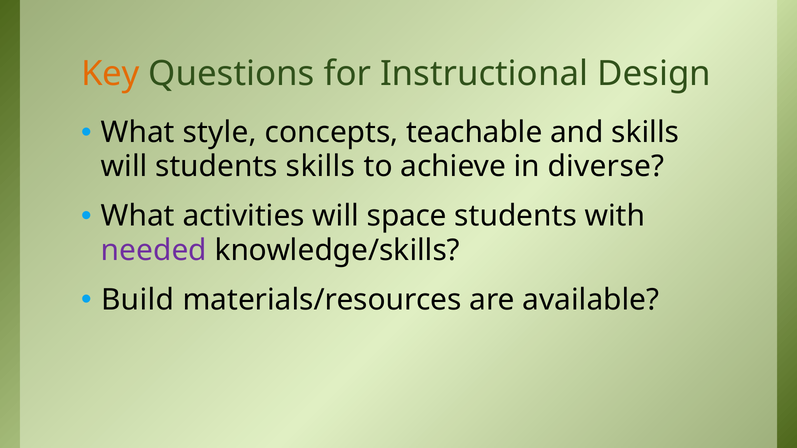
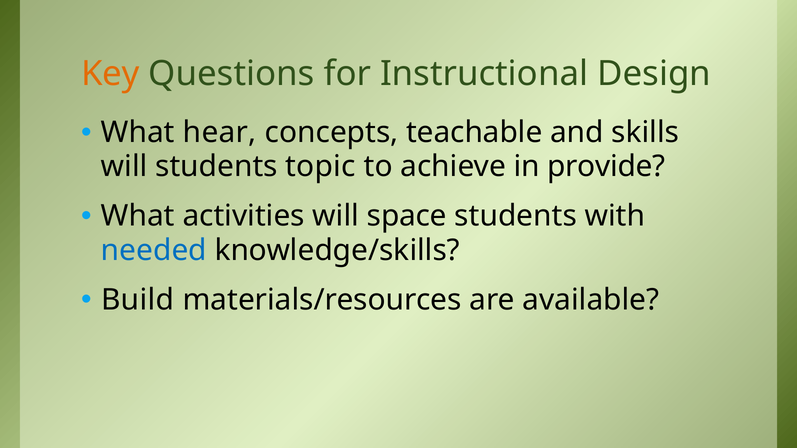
style: style -> hear
students skills: skills -> topic
diverse: diverse -> provide
needed colour: purple -> blue
